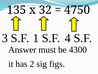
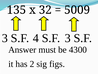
4750: 4750 -> 5009
1: 1 -> 4
S.F 4: 4 -> 3
